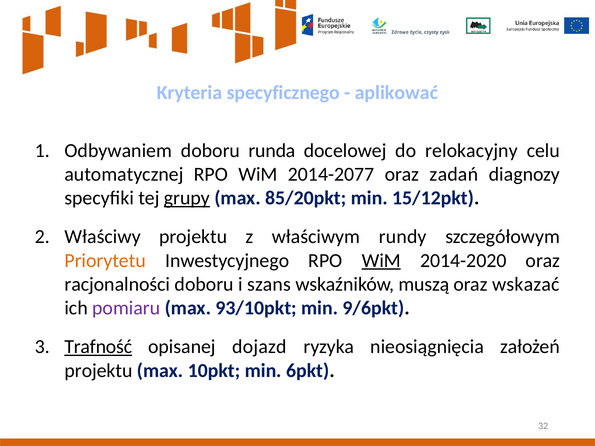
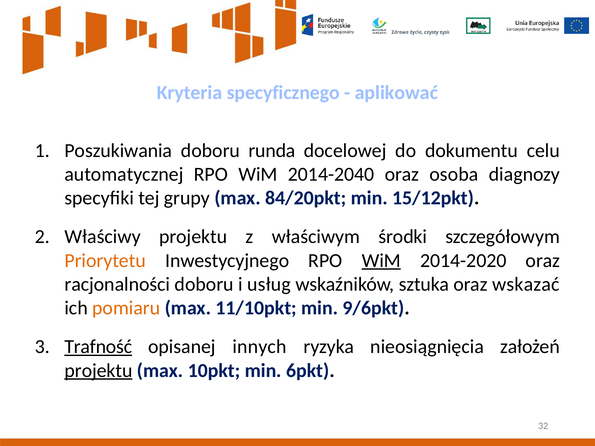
Odbywaniem: Odbywaniem -> Poszukiwania
relokacyjny: relokacyjny -> dokumentu
2014-2077: 2014-2077 -> 2014-2040
zadań: zadań -> osoba
grupy underline: present -> none
85/20pkt: 85/20pkt -> 84/20pkt
rundy: rundy -> środki
szans: szans -> usług
muszą: muszą -> sztuka
pomiaru colour: purple -> orange
93/10pkt: 93/10pkt -> 11/10pkt
dojazd: dojazd -> innych
projektu at (98, 371) underline: none -> present
